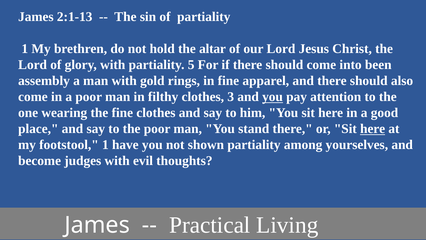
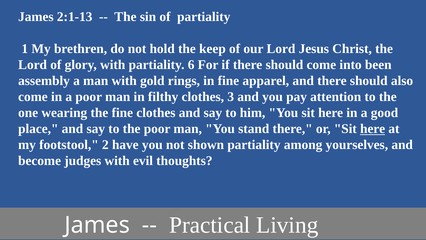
altar: altar -> keep
5: 5 -> 6
you at (273, 97) underline: present -> none
footstool 1: 1 -> 2
